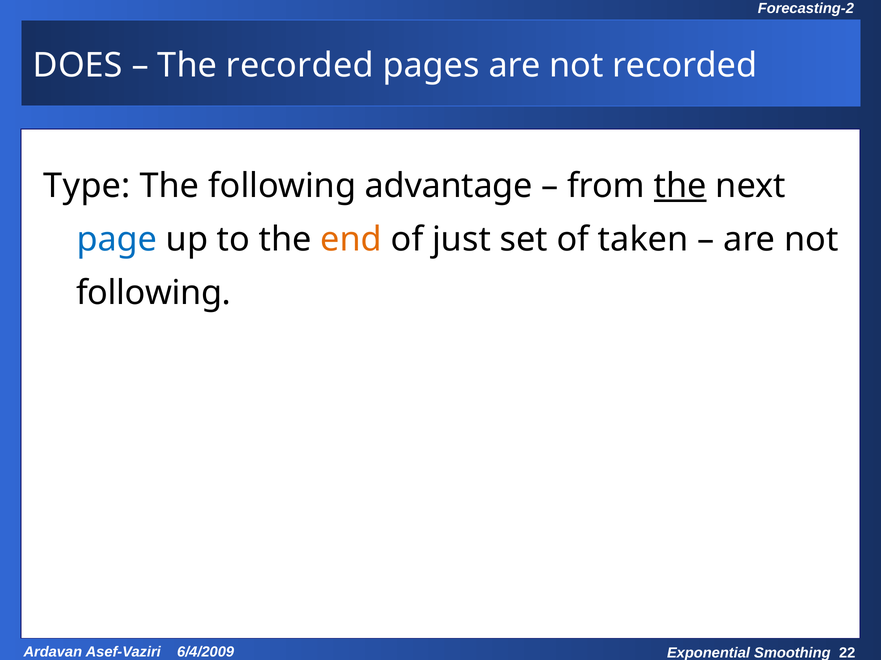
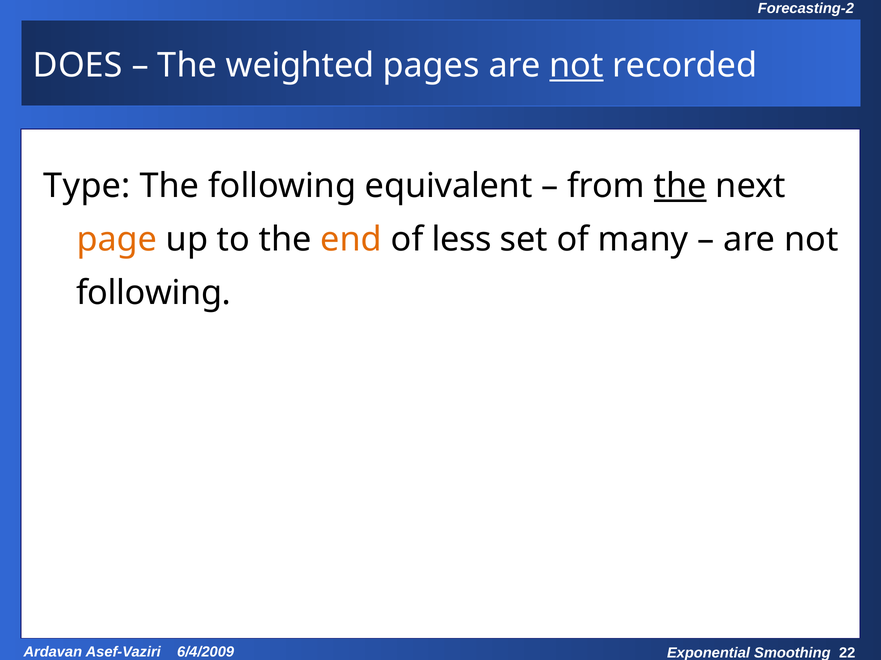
The recorded: recorded -> weighted
not at (576, 66) underline: none -> present
advantage: advantage -> equivalent
page colour: blue -> orange
just: just -> less
taken: taken -> many
